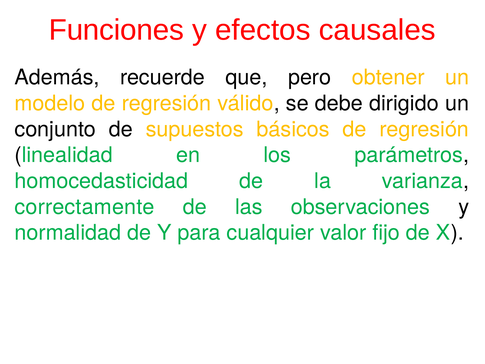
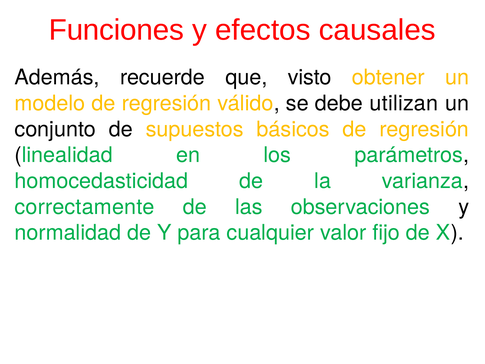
pero: pero -> visto
dirigido: dirigido -> utilizan
